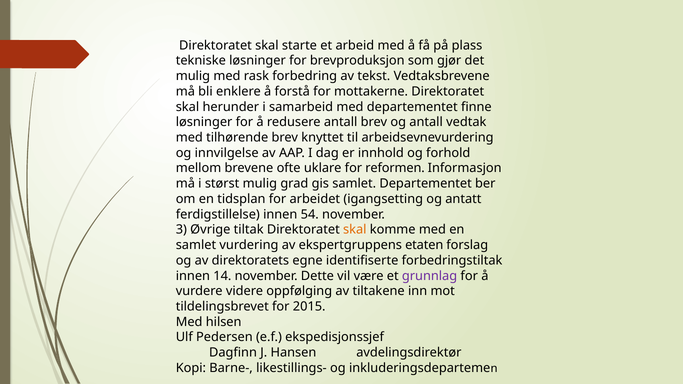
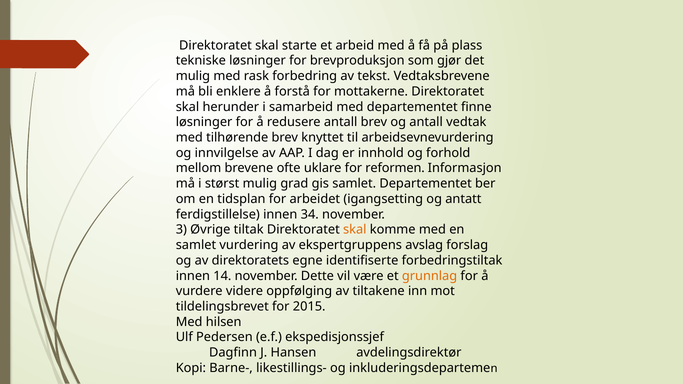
54: 54 -> 34
etaten: etaten -> avslag
grunnlag colour: purple -> orange
